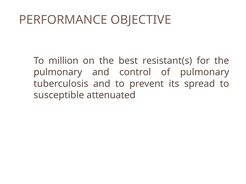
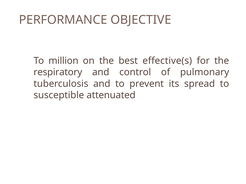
resistant(s: resistant(s -> effective(s
pulmonary at (58, 72): pulmonary -> respiratory
